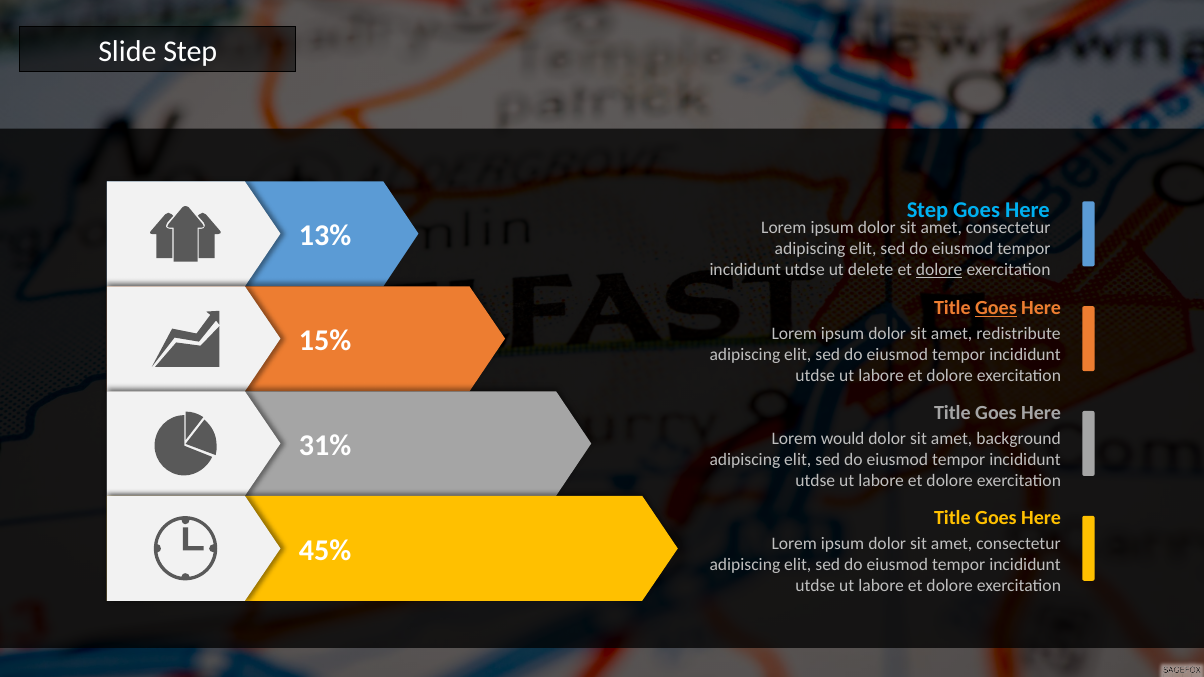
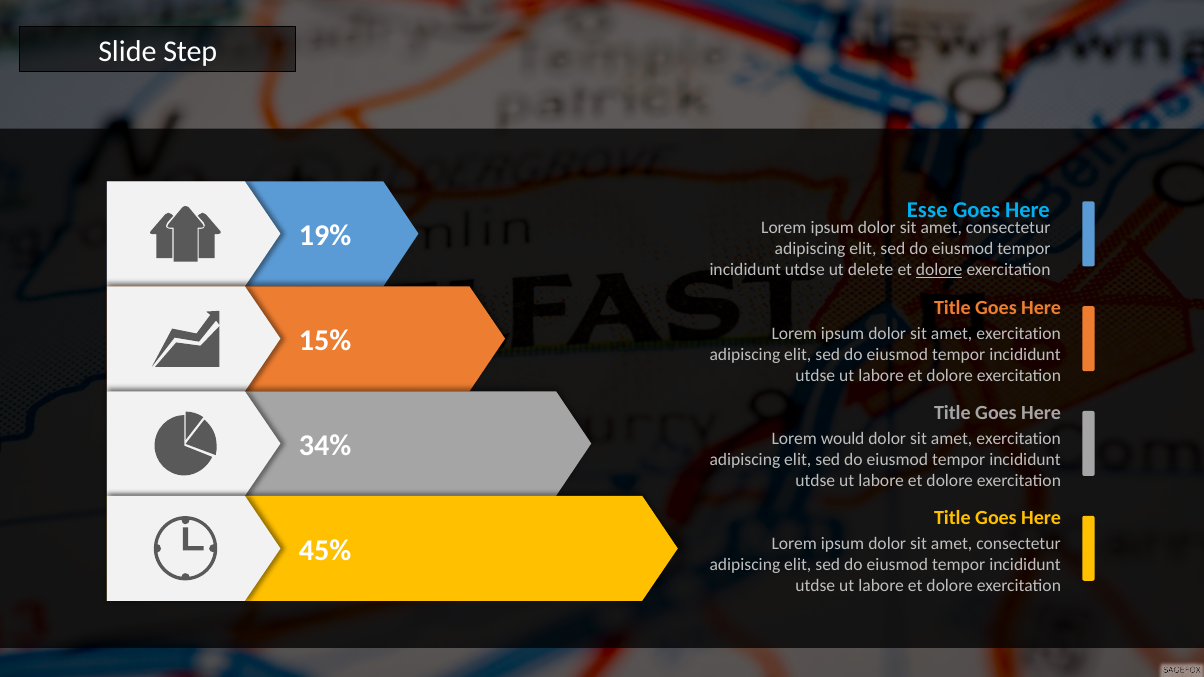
Step at (927, 211): Step -> Esse
13%: 13% -> 19%
Goes at (996, 308) underline: present -> none
redistribute at (1019, 334): redistribute -> exercitation
background at (1019, 439): background -> exercitation
31%: 31% -> 34%
